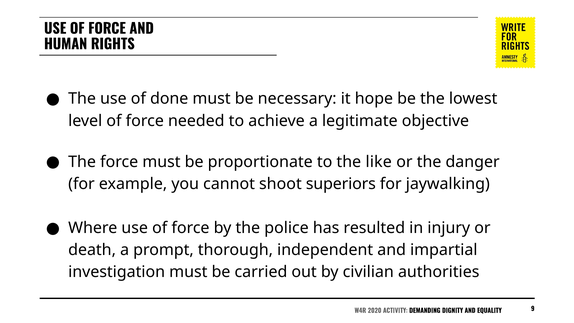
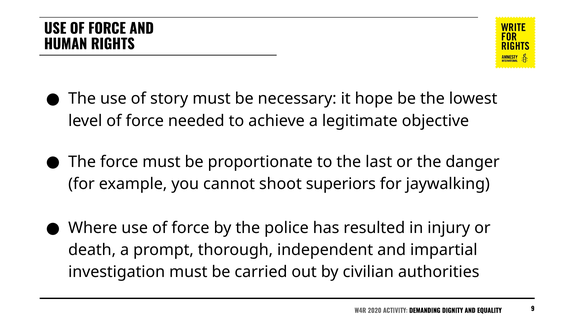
done: done -> story
like: like -> last
